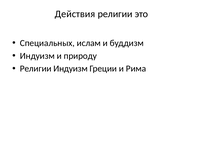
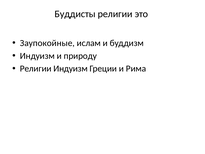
Действия: Действия -> Буддисты
Специальных: Специальных -> Заупокойные
